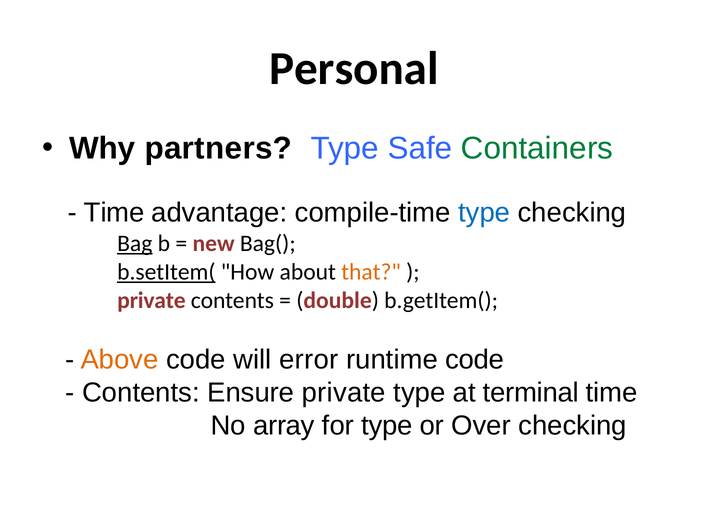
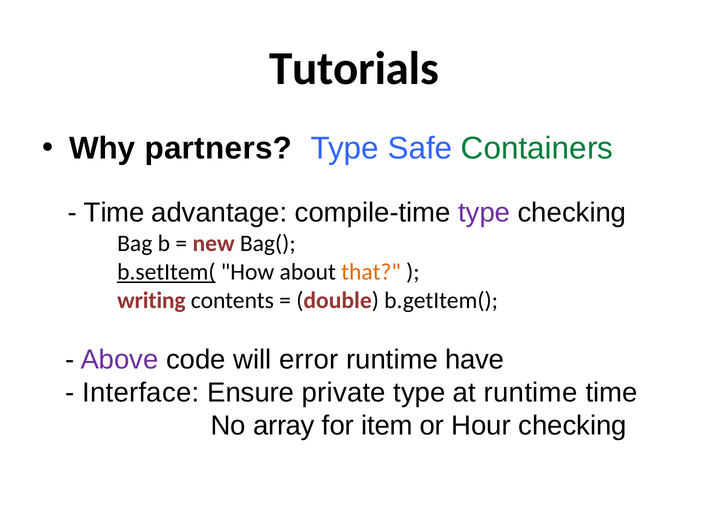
Personal: Personal -> Tutorials
type at (484, 212) colour: blue -> purple
Bag underline: present -> none
private at (151, 300): private -> writing
Above colour: orange -> purple
runtime code: code -> have
Contents at (141, 392): Contents -> Interface
at terminal: terminal -> runtime
for type: type -> item
Over: Over -> Hour
